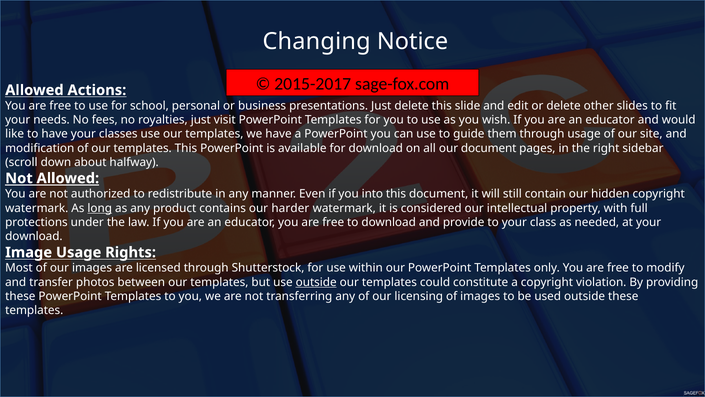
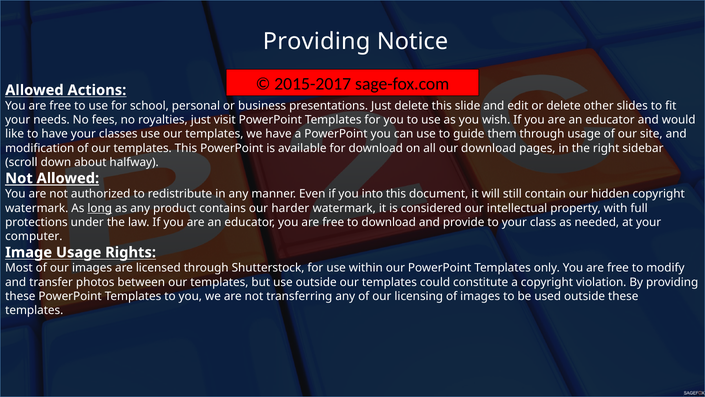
Changing at (317, 42): Changing -> Providing
our document: document -> download
download at (34, 236): download -> computer
outside at (316, 282) underline: present -> none
